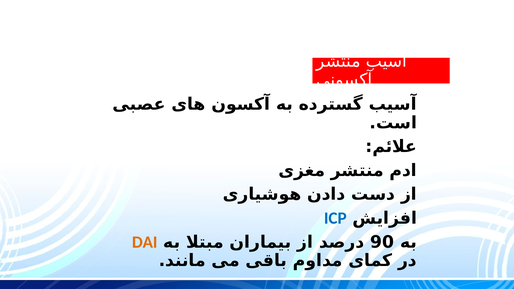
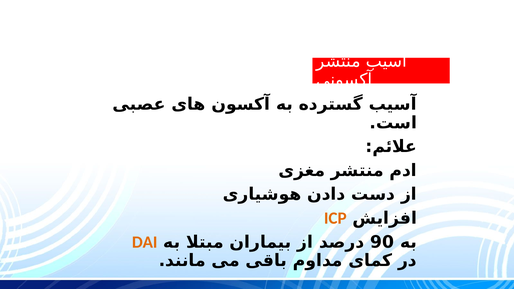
ICP colour: blue -> orange
